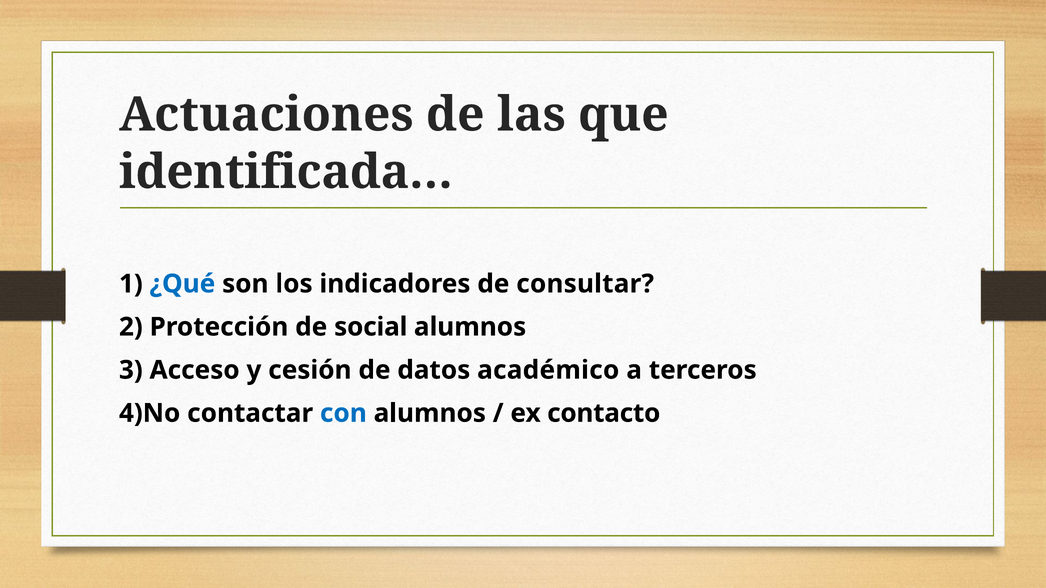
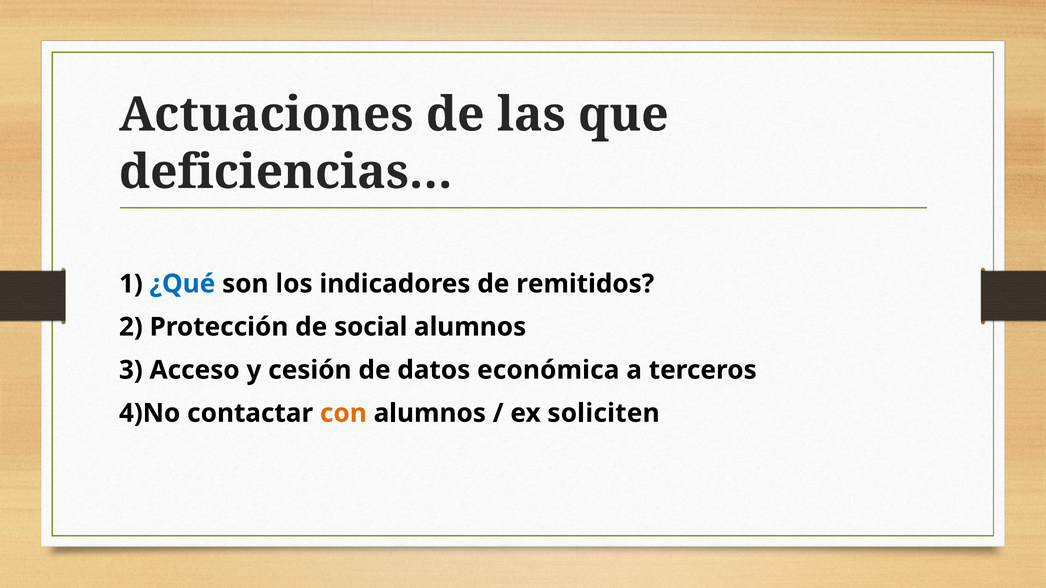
identificada…: identificada… -> deficiencias…
consultar: consultar -> remitidos
académico: académico -> económica
con colour: blue -> orange
contacto: contacto -> soliciten
